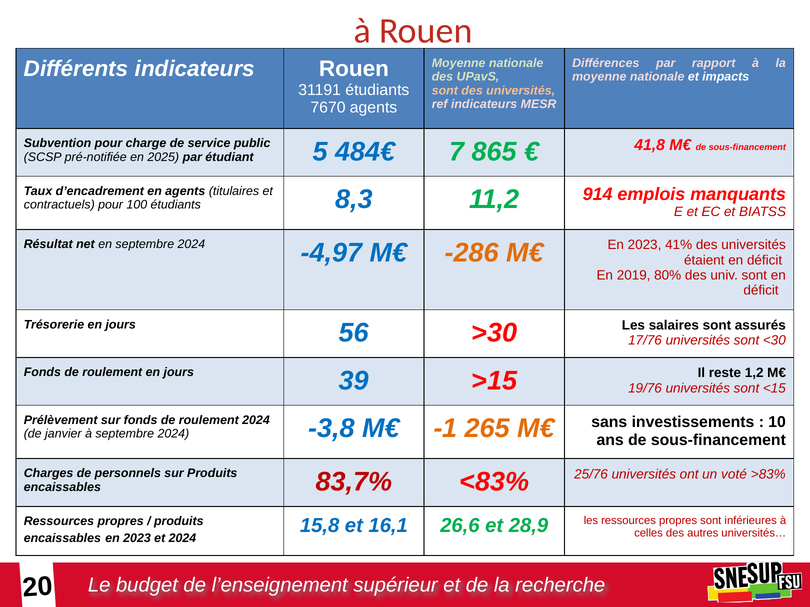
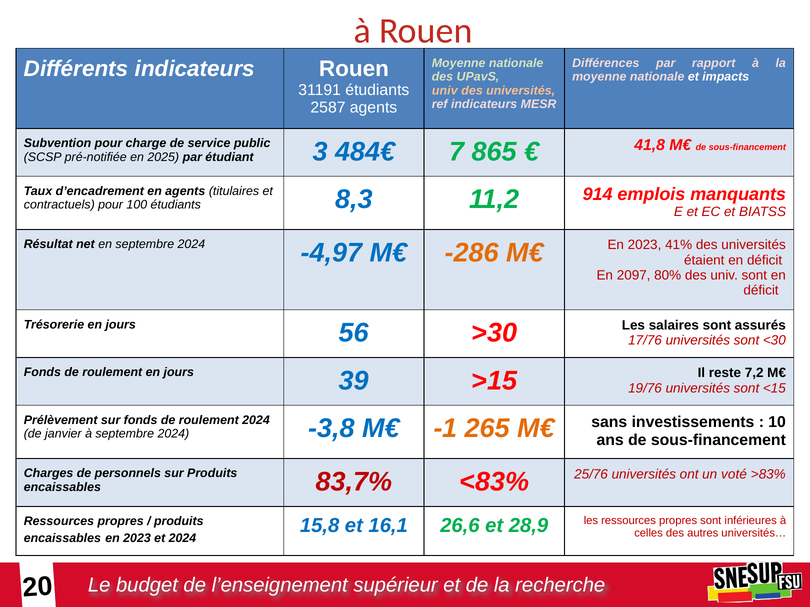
sont at (445, 91): sont -> univ
7670: 7670 -> 2587
5: 5 -> 3
2019: 2019 -> 2097
1,2: 1,2 -> 7,2
